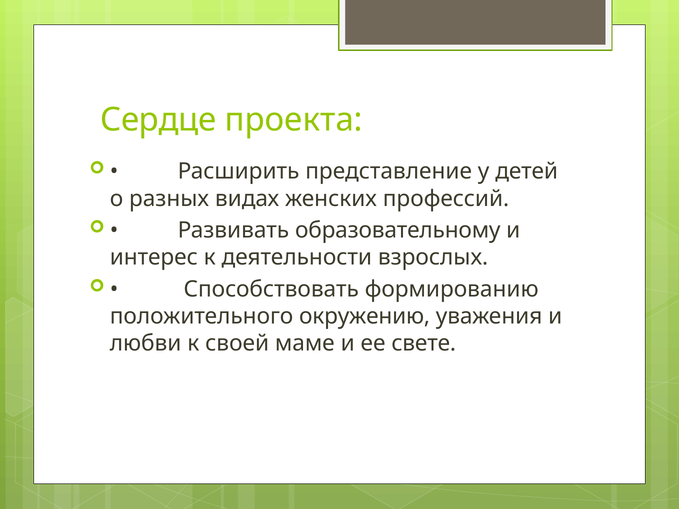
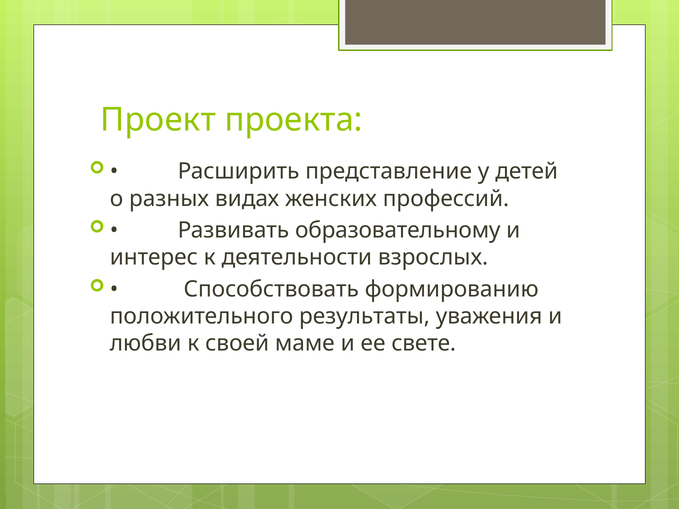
Сердце: Сердце -> Проект
окружению: окружению -> результаты
